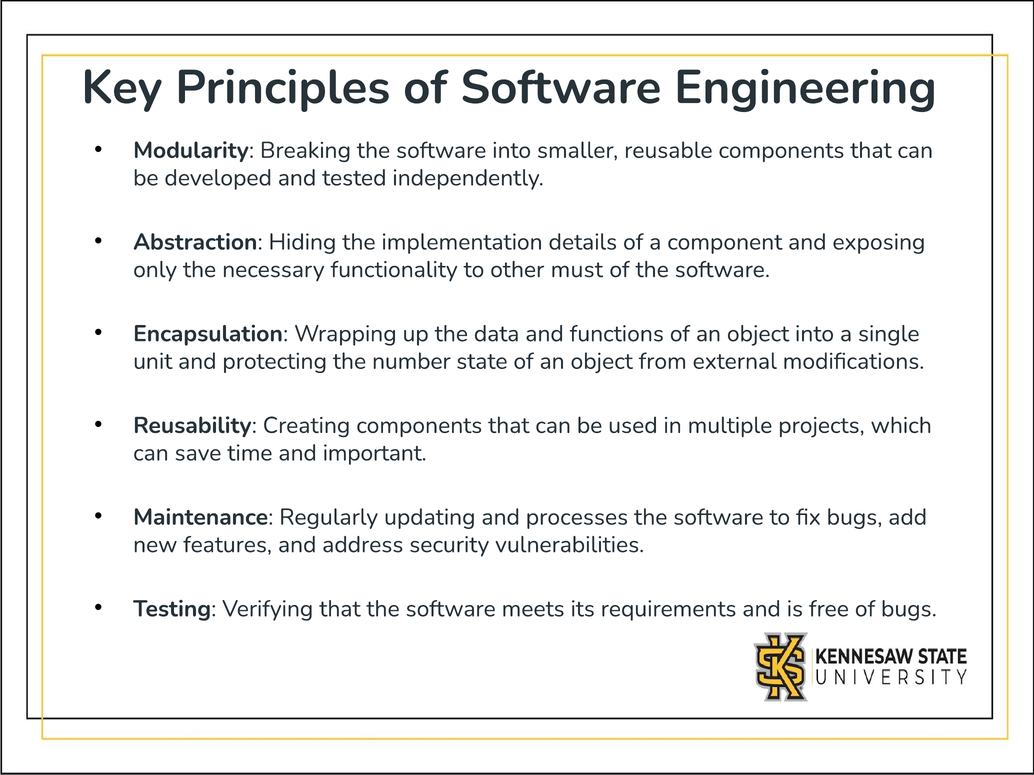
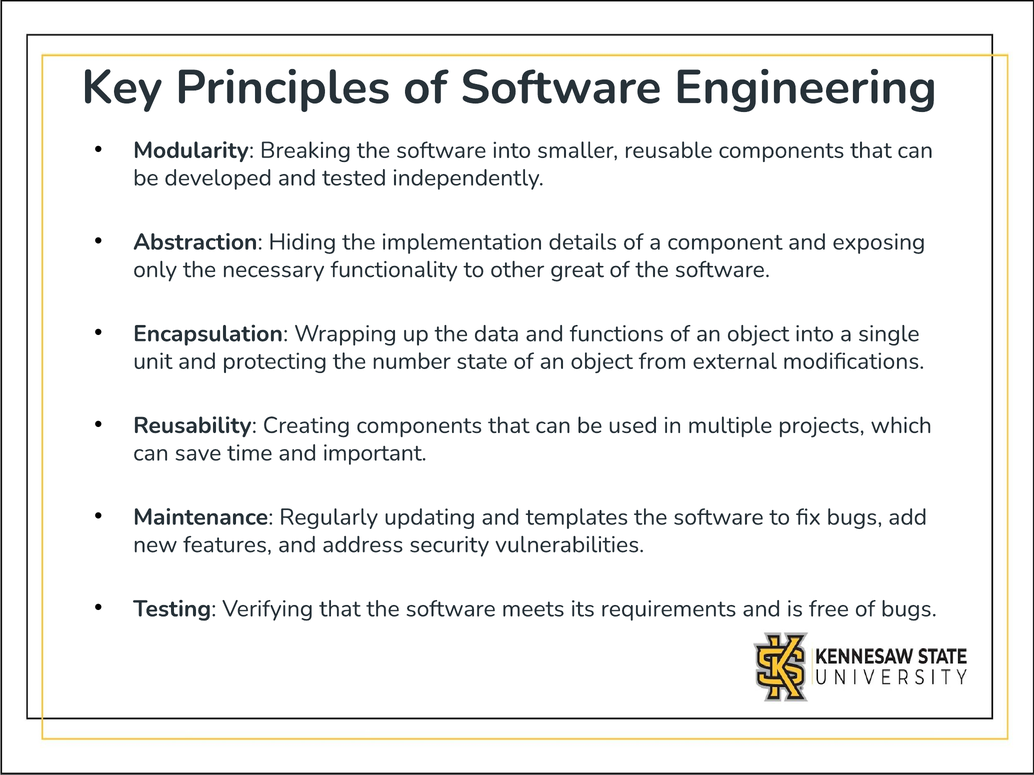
must: must -> great
processes: processes -> templates
